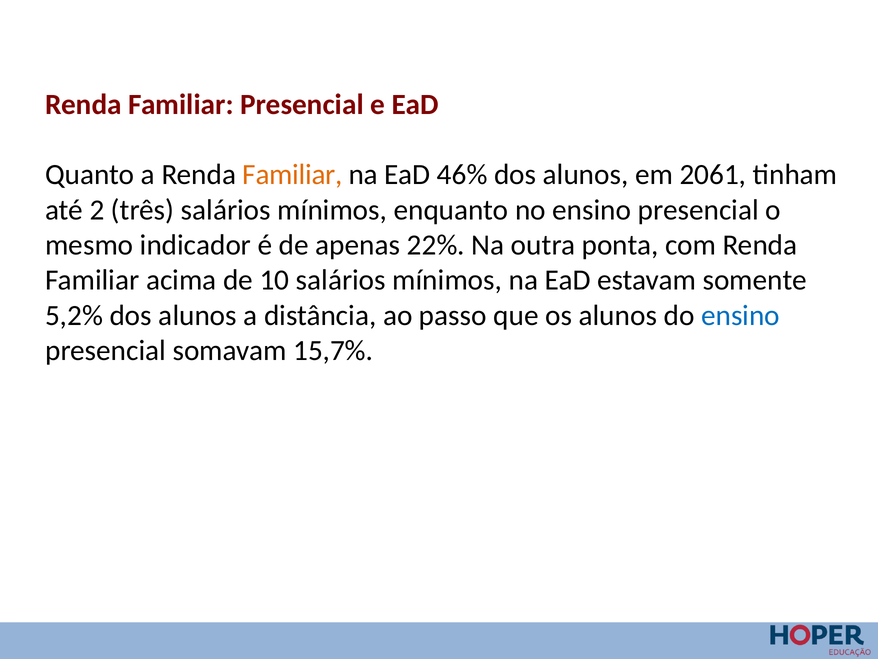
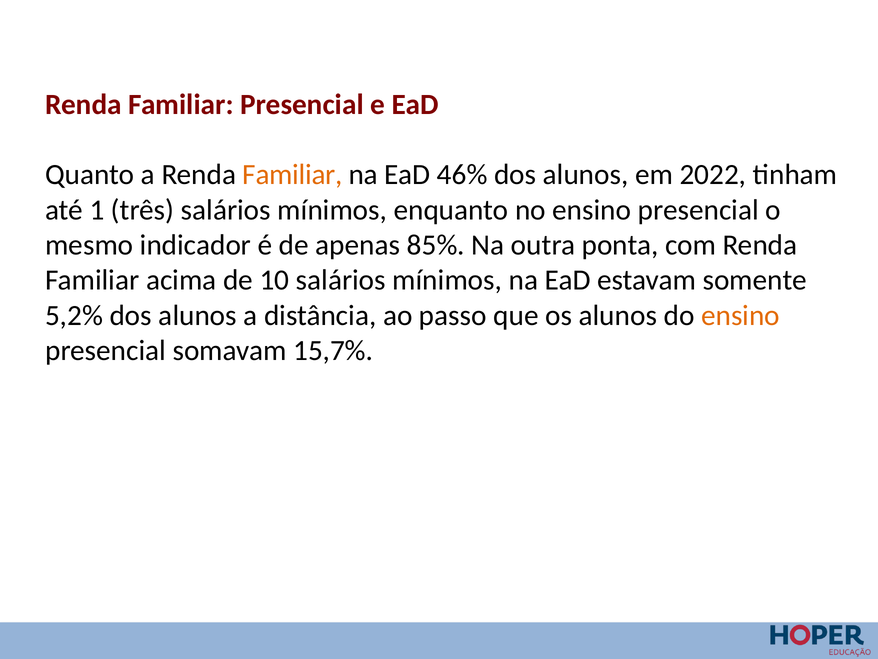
2061: 2061 -> 2022
2: 2 -> 1
22%: 22% -> 85%
ensino at (741, 315) colour: blue -> orange
